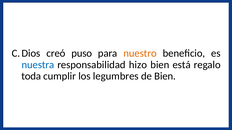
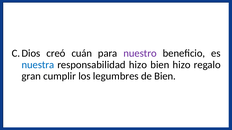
puso: puso -> cuán
nuestro colour: orange -> purple
bien está: está -> hizo
toda: toda -> gran
